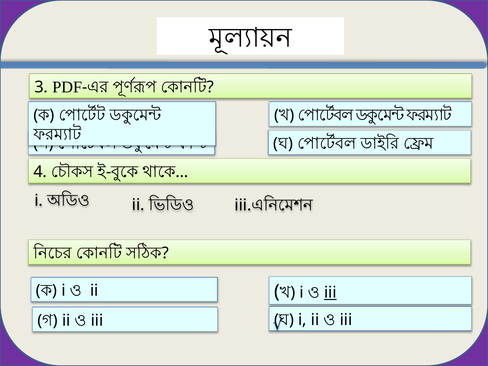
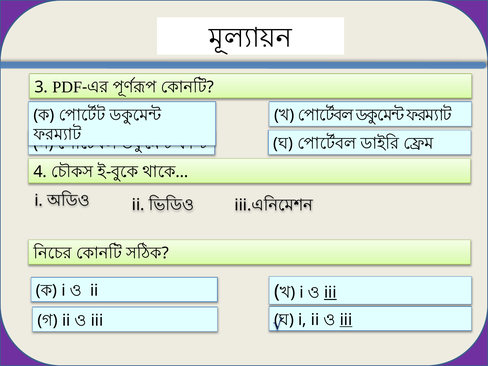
iii at (346, 320) underline: none -> present
